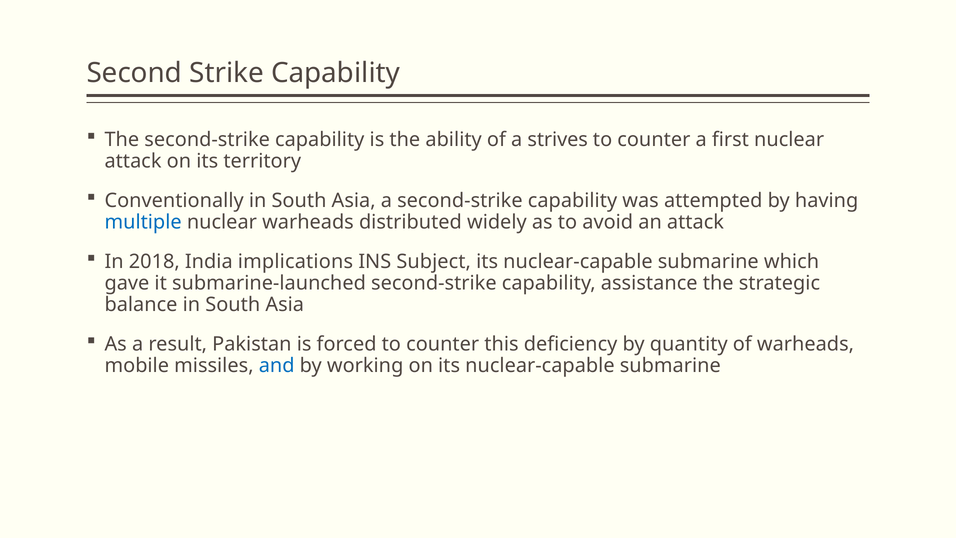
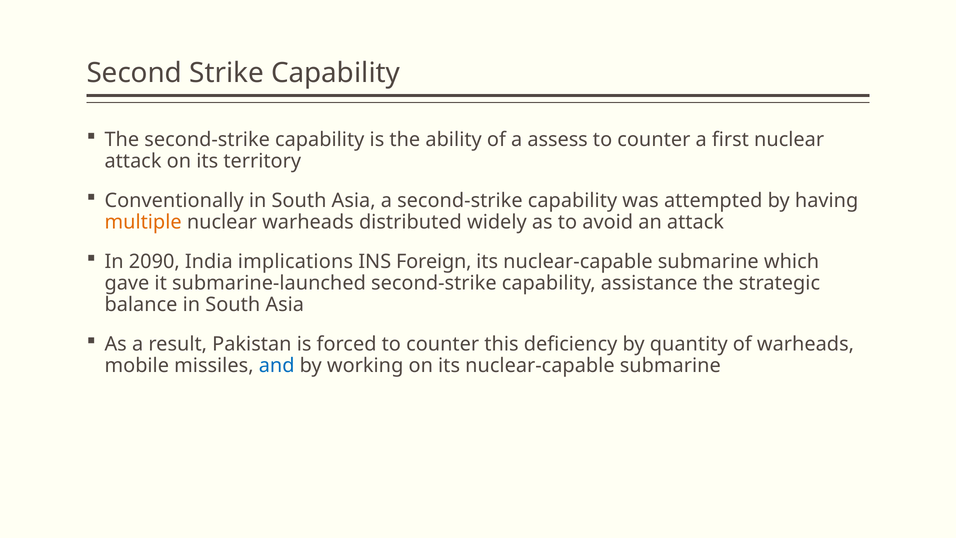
strives: strives -> assess
multiple colour: blue -> orange
2018: 2018 -> 2090
Subject: Subject -> Foreign
